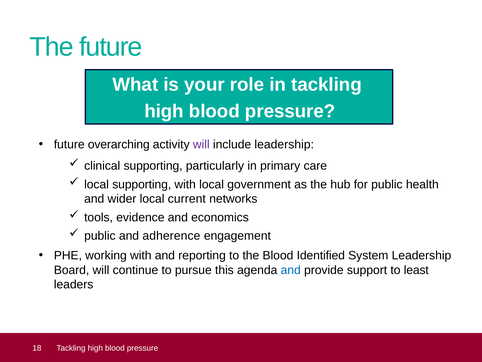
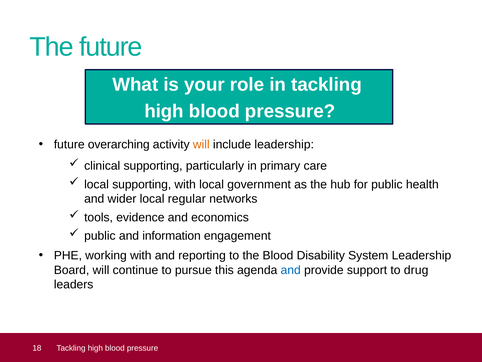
will at (201, 144) colour: purple -> orange
current: current -> regular
adherence: adherence -> information
Identified: Identified -> Disability
least: least -> drug
